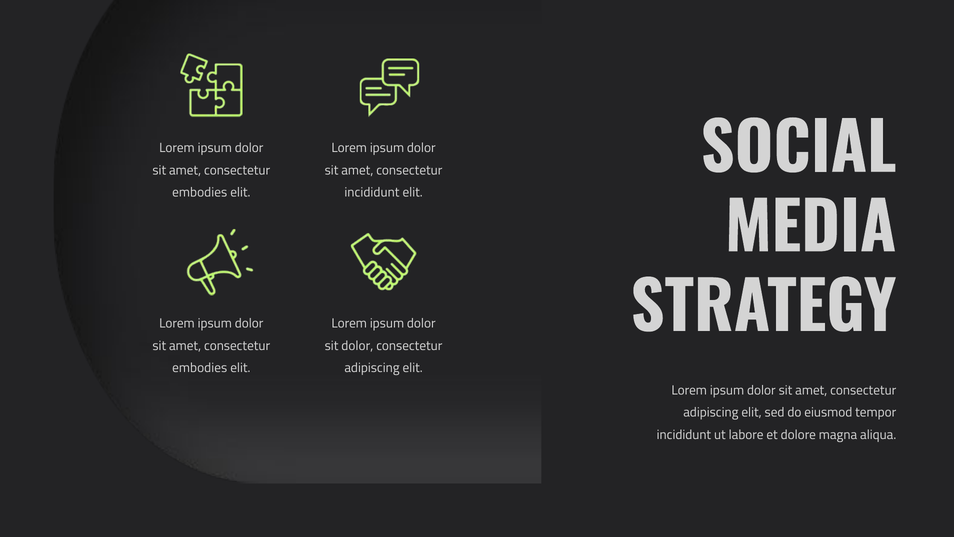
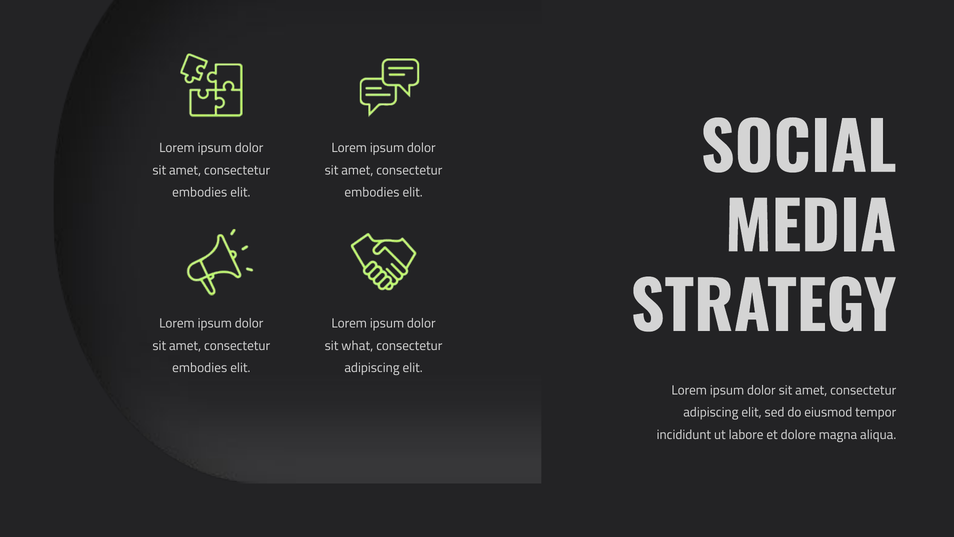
incididunt at (372, 192): incididunt -> embodies
sit dolor: dolor -> what
